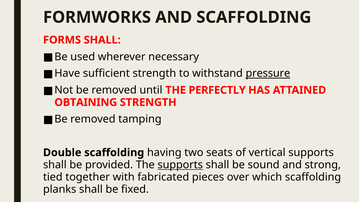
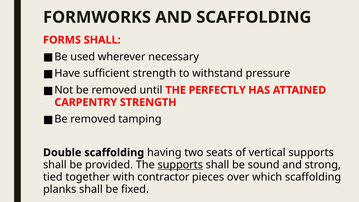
pressure underline: present -> none
OBTAINING: OBTAINING -> CARPENTRY
fabricated: fabricated -> contractor
